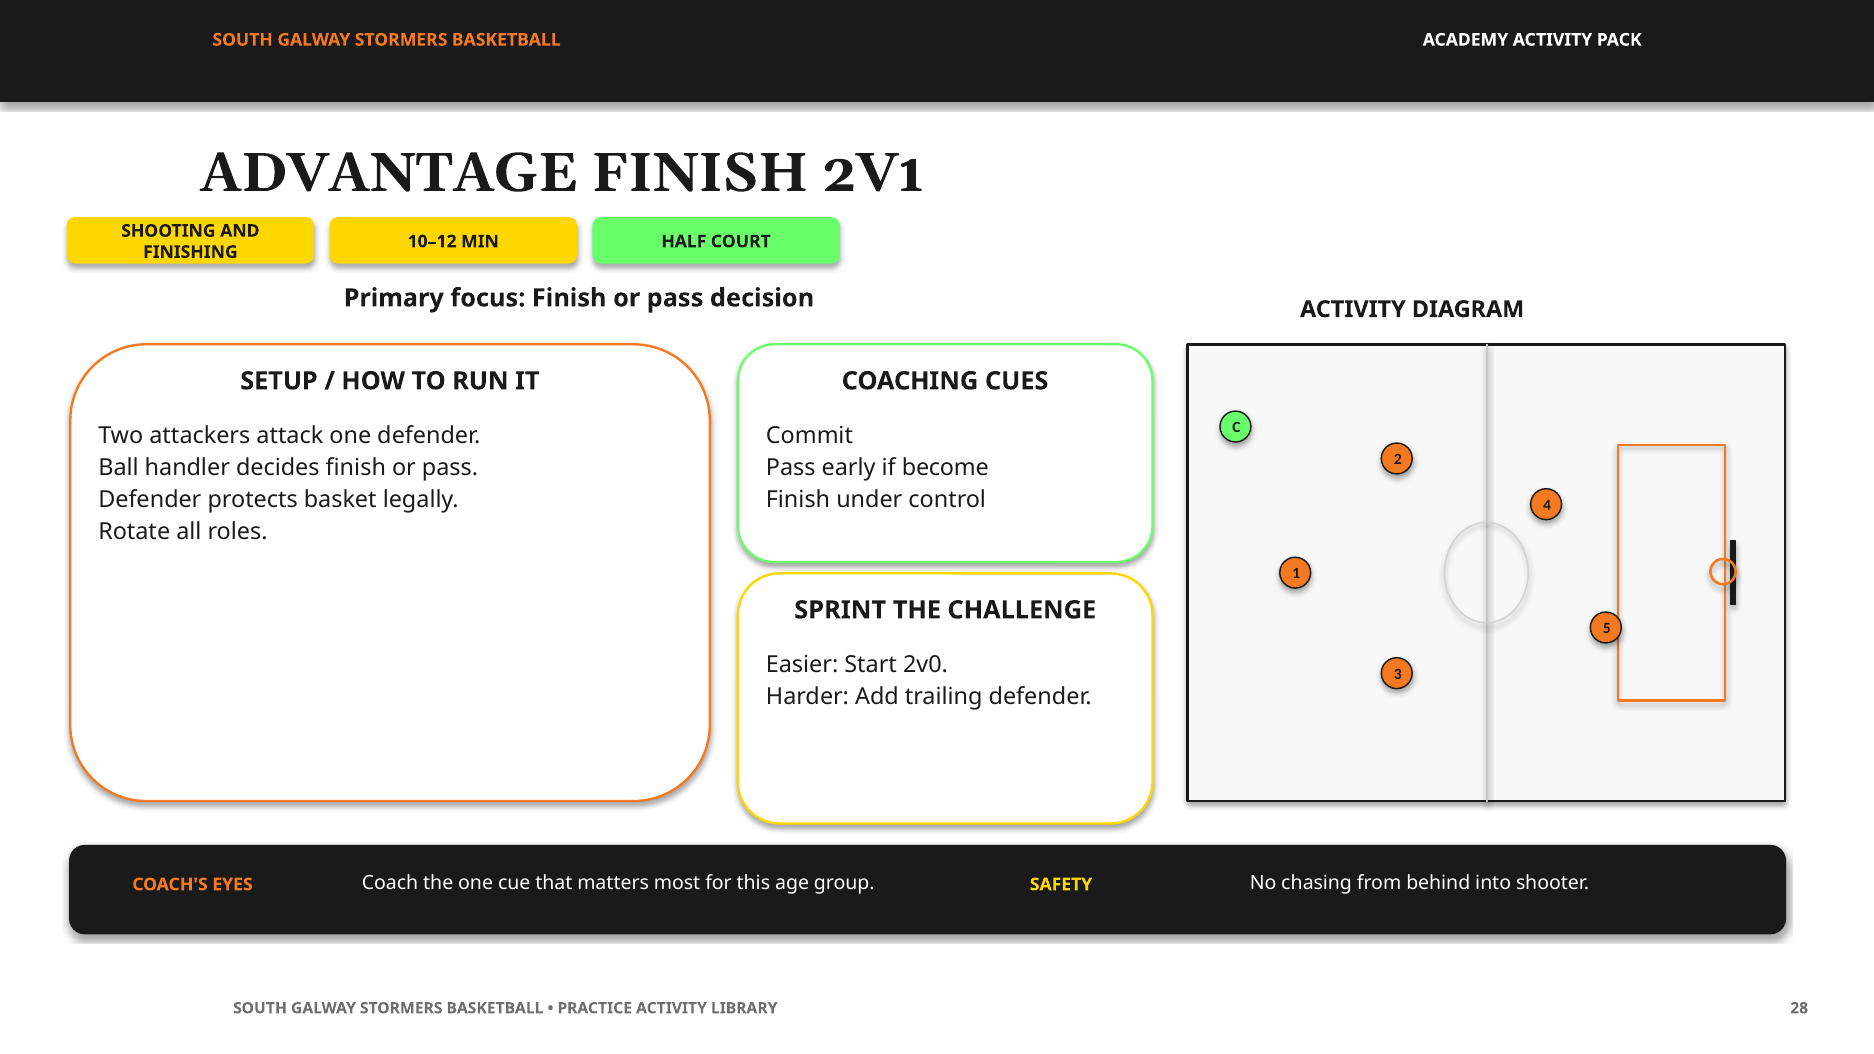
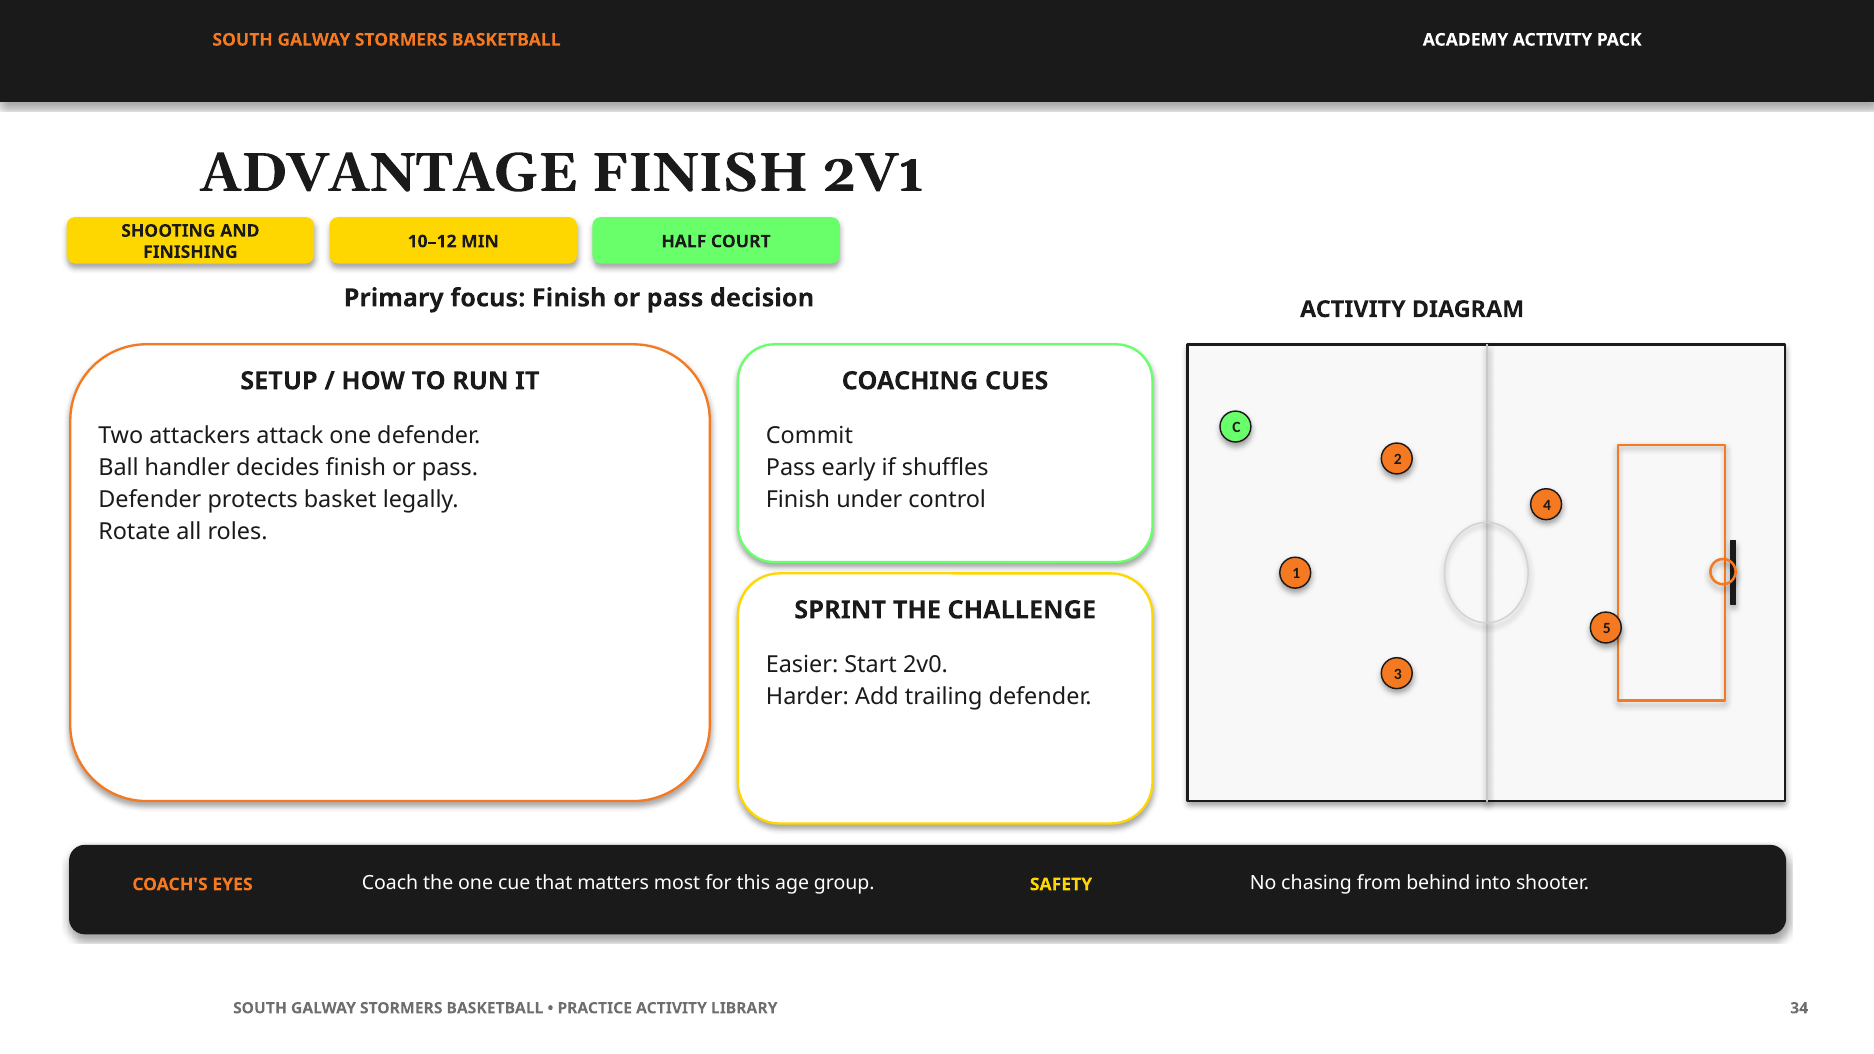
become: become -> shuffles
28: 28 -> 34
